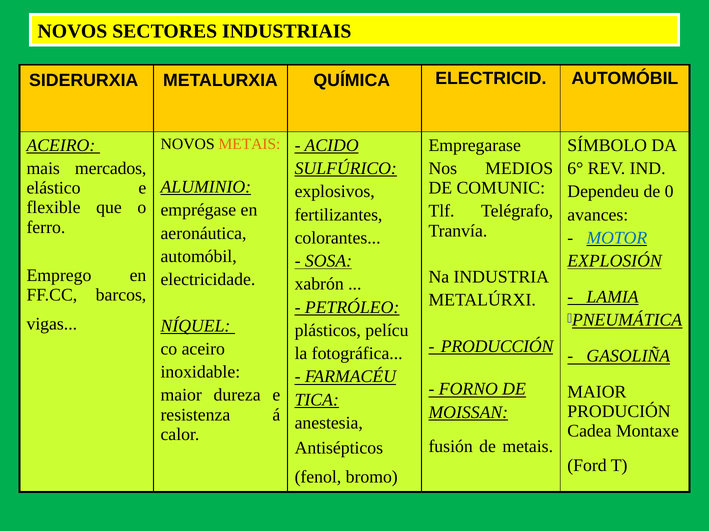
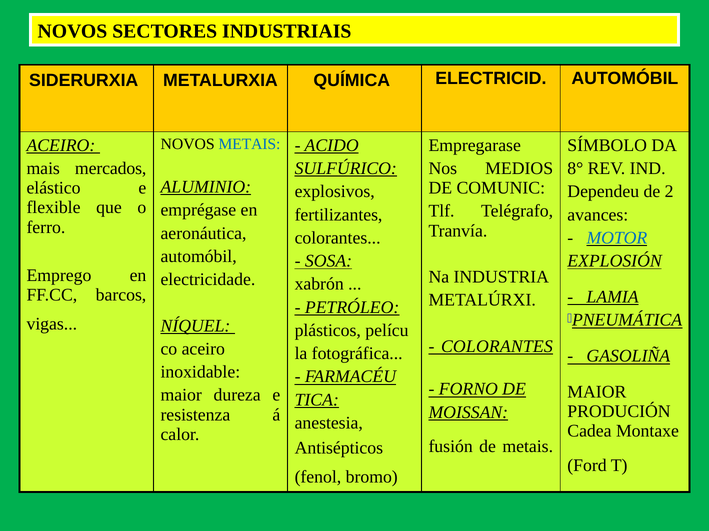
METAIS at (249, 144) colour: orange -> blue
6°: 6° -> 8°
0: 0 -> 2
PRODUCCIÓN at (497, 347): PRODUCCIÓN -> COLORANTES
